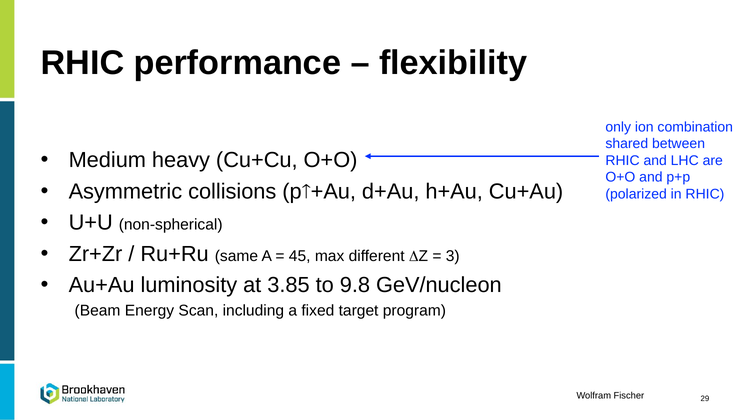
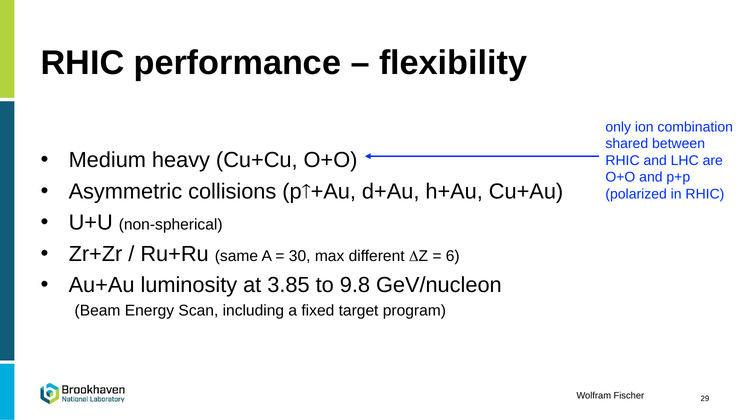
45: 45 -> 30
3: 3 -> 6
